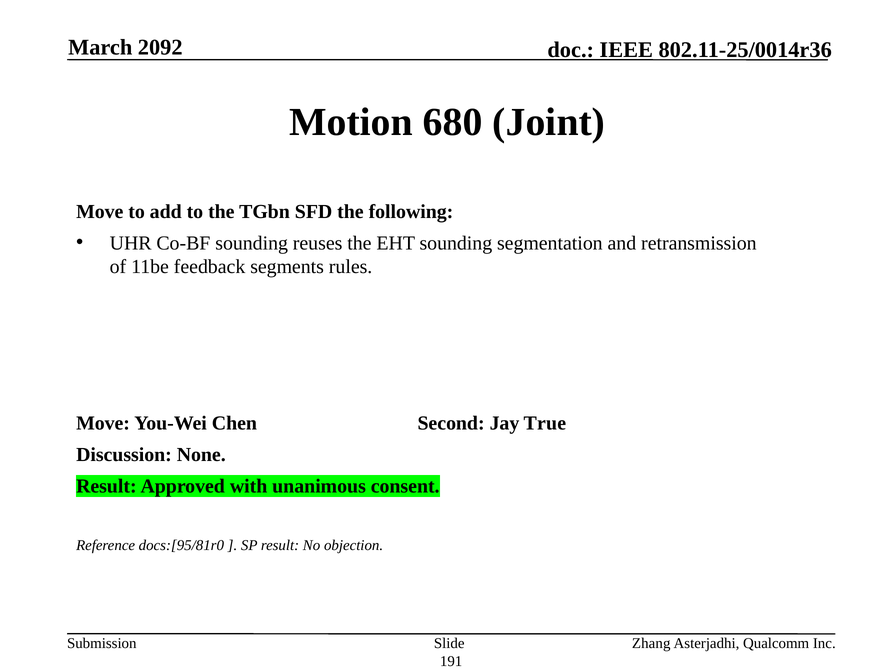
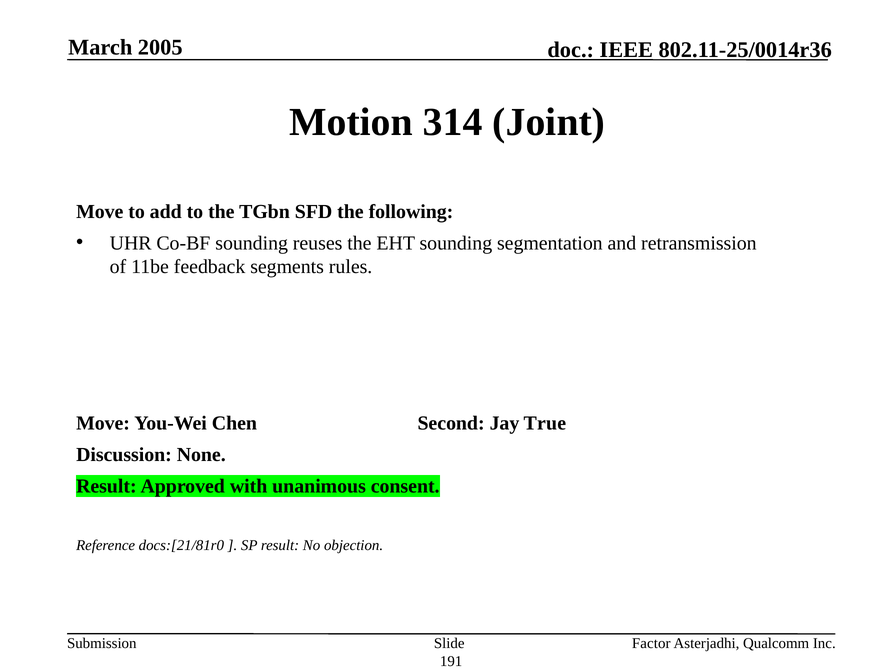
2092: 2092 -> 2005
680: 680 -> 314
docs:[95/81r0: docs:[95/81r0 -> docs:[21/81r0
Zhang: Zhang -> Factor
